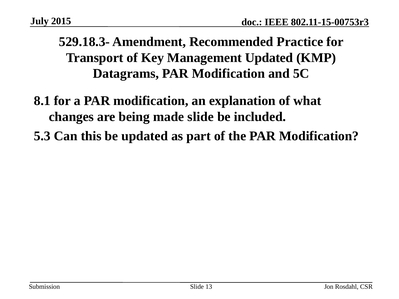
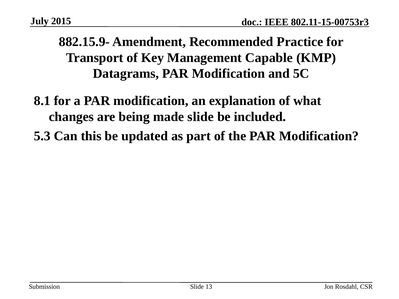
529.18.3-: 529.18.3- -> 882.15.9-
Management Updated: Updated -> Capable
